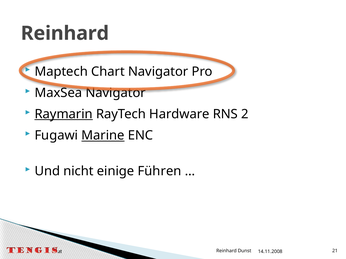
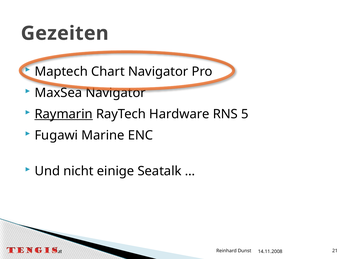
Reinhard at (65, 33): Reinhard -> Gezeiten
2: 2 -> 5
Marine underline: present -> none
Führen: Führen -> Seatalk
